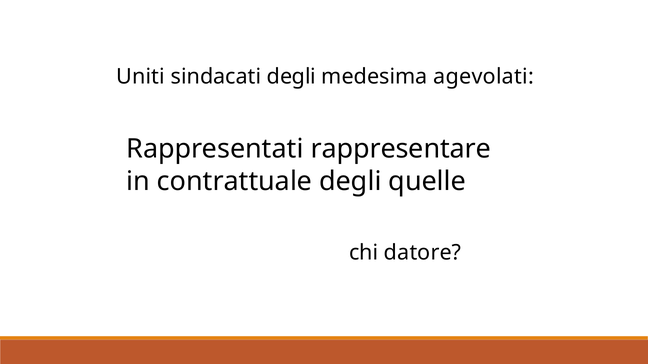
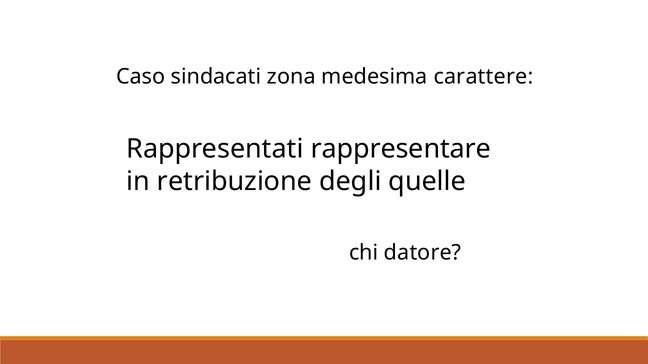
Uniti: Uniti -> Caso
sindacati degli: degli -> zona
agevolati: agevolati -> carattere
contrattuale: contrattuale -> retribuzione
